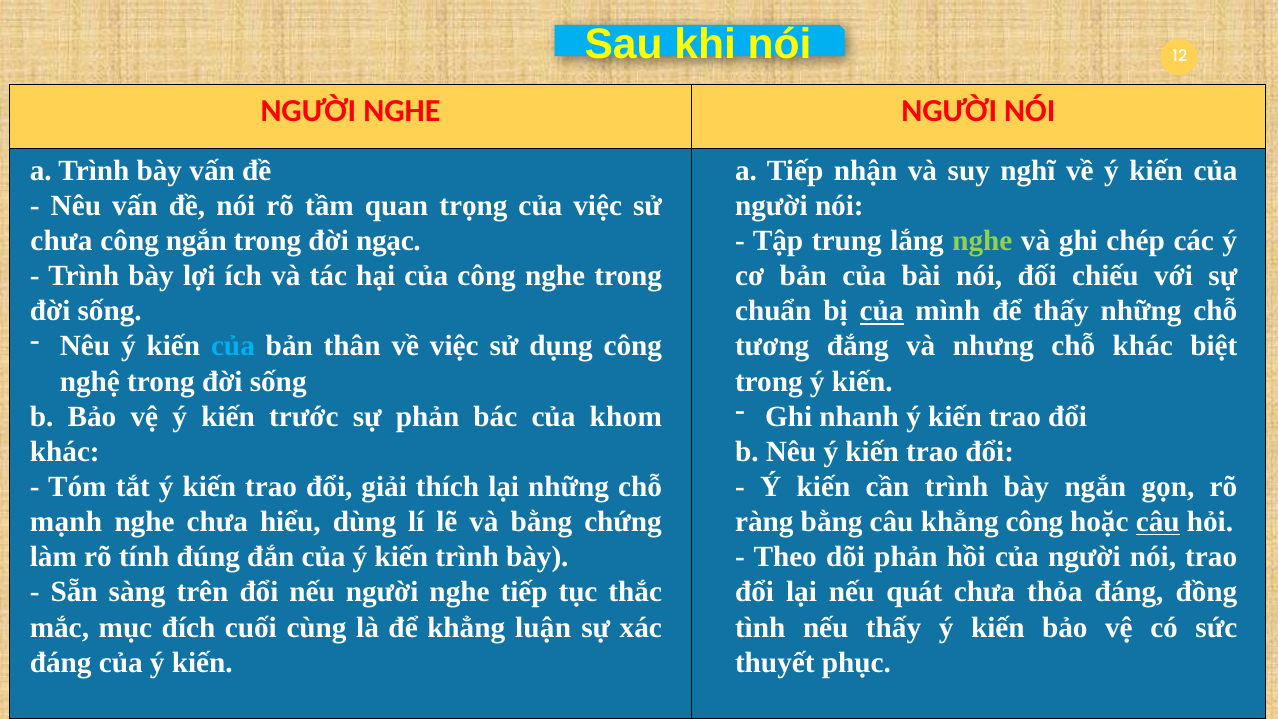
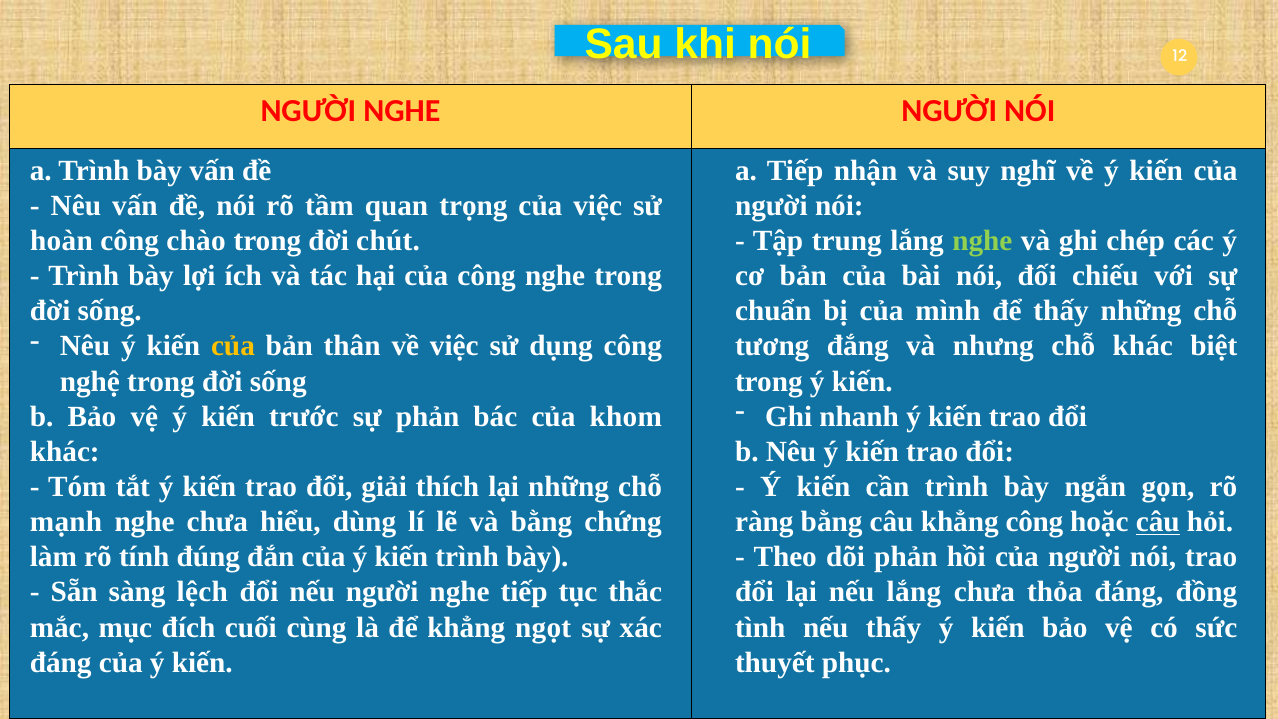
chưa at (61, 241): chưa -> hoàn
công ngắn: ngắn -> chào
ngạc: ngạc -> chút
của at (882, 311) underline: present -> none
của at (233, 346) colour: light blue -> yellow
trên: trên -> lệch
nếu quát: quát -> lắng
luận: luận -> ngọt
